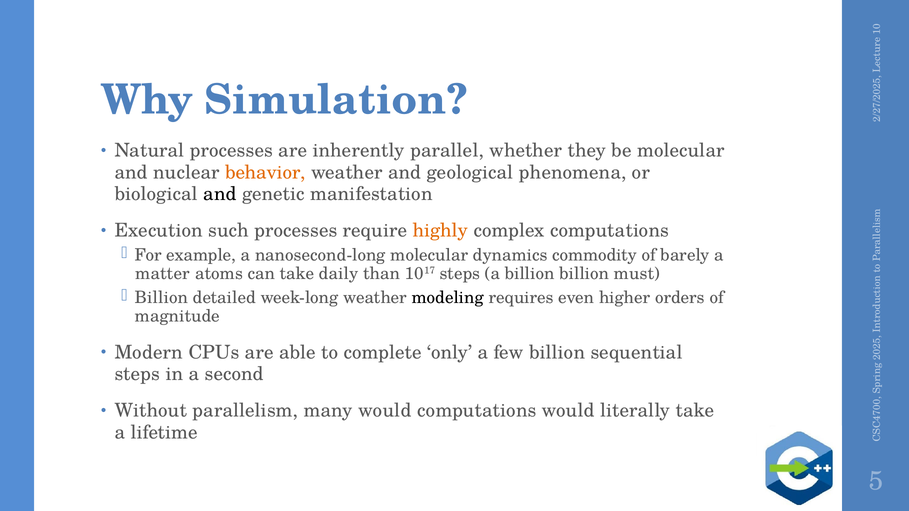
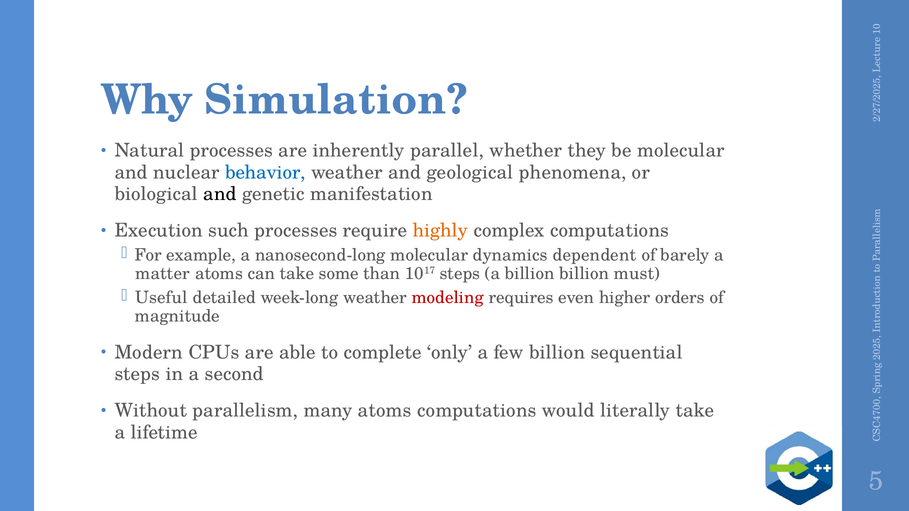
behavior colour: orange -> blue
commodity: commodity -> dependent
daily: daily -> some
Billion at (162, 298): Billion -> Useful
modeling colour: black -> red
many would: would -> atoms
